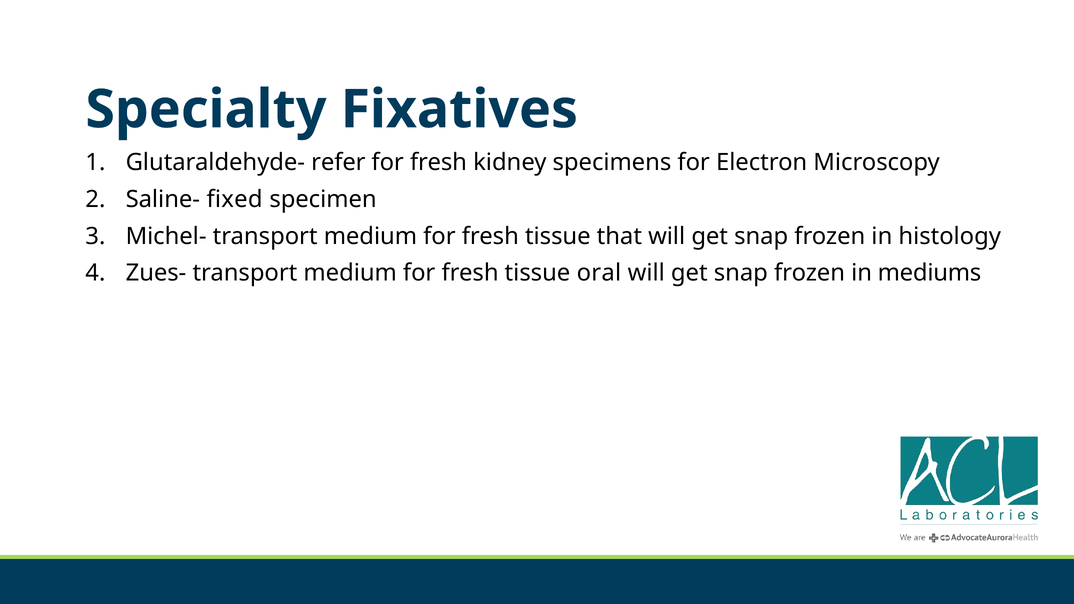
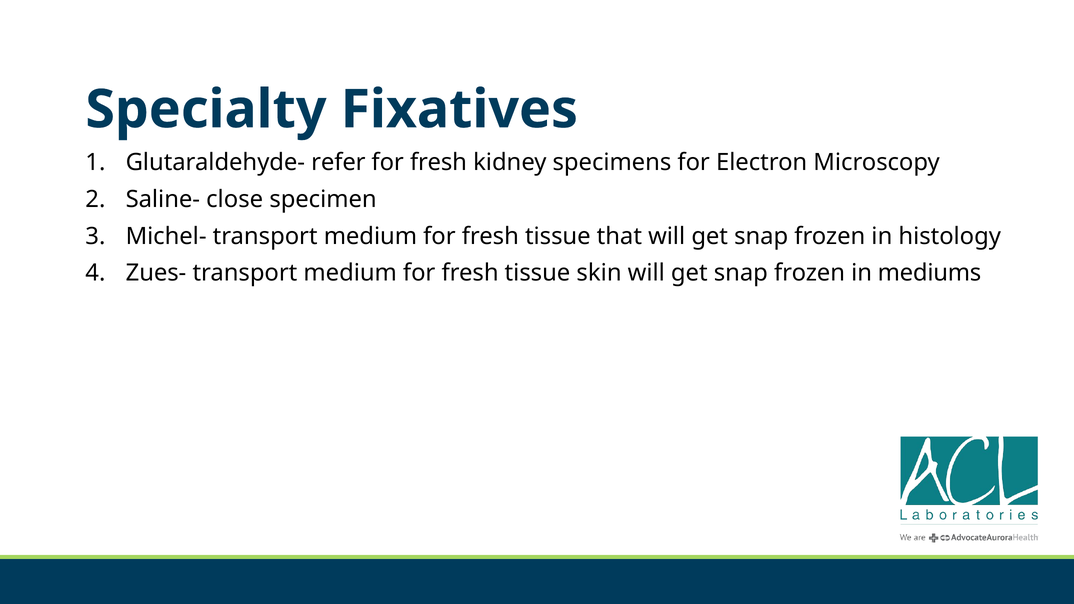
fixed: fixed -> close
oral: oral -> skin
